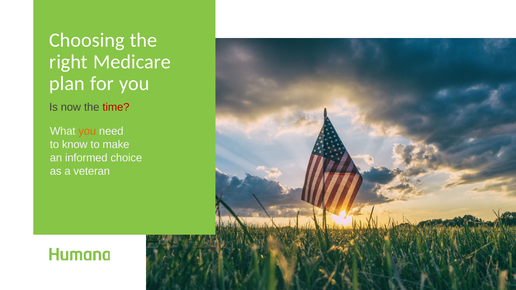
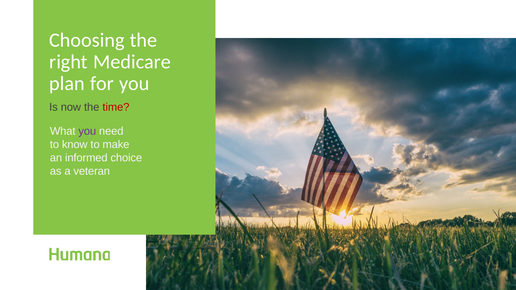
you at (87, 131) colour: orange -> purple
